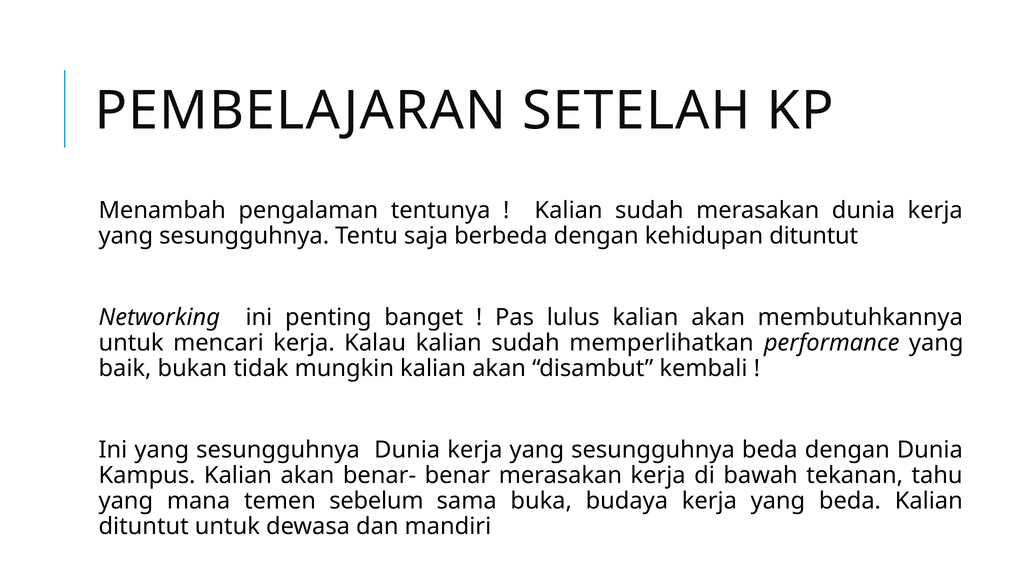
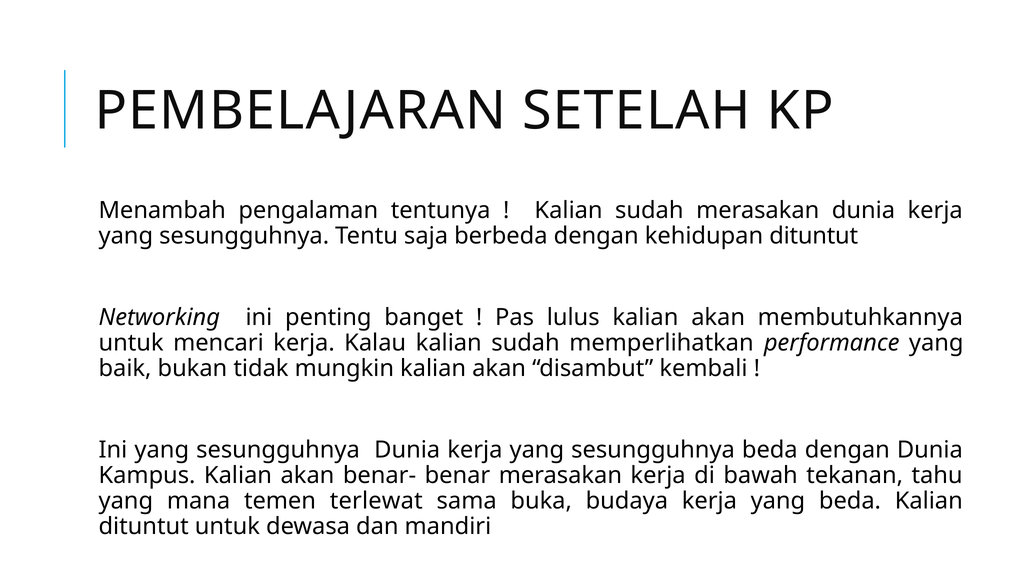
sebelum: sebelum -> terlewat
